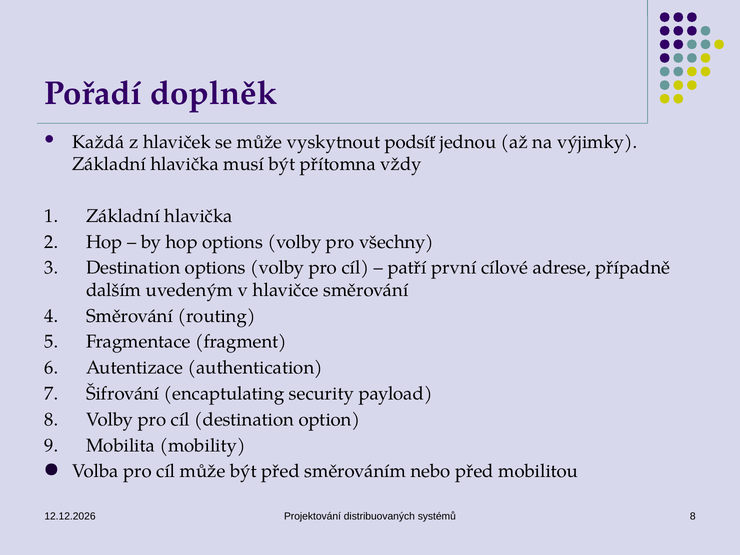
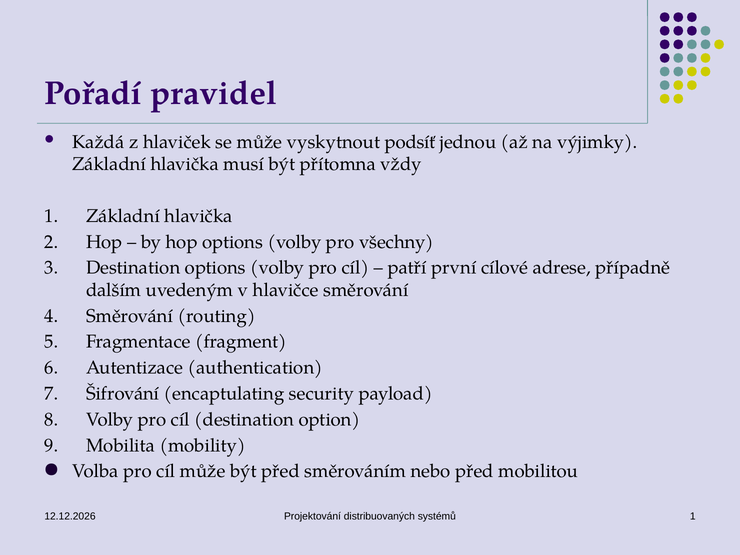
doplněk: doplněk -> pravidel
systémů 8: 8 -> 1
